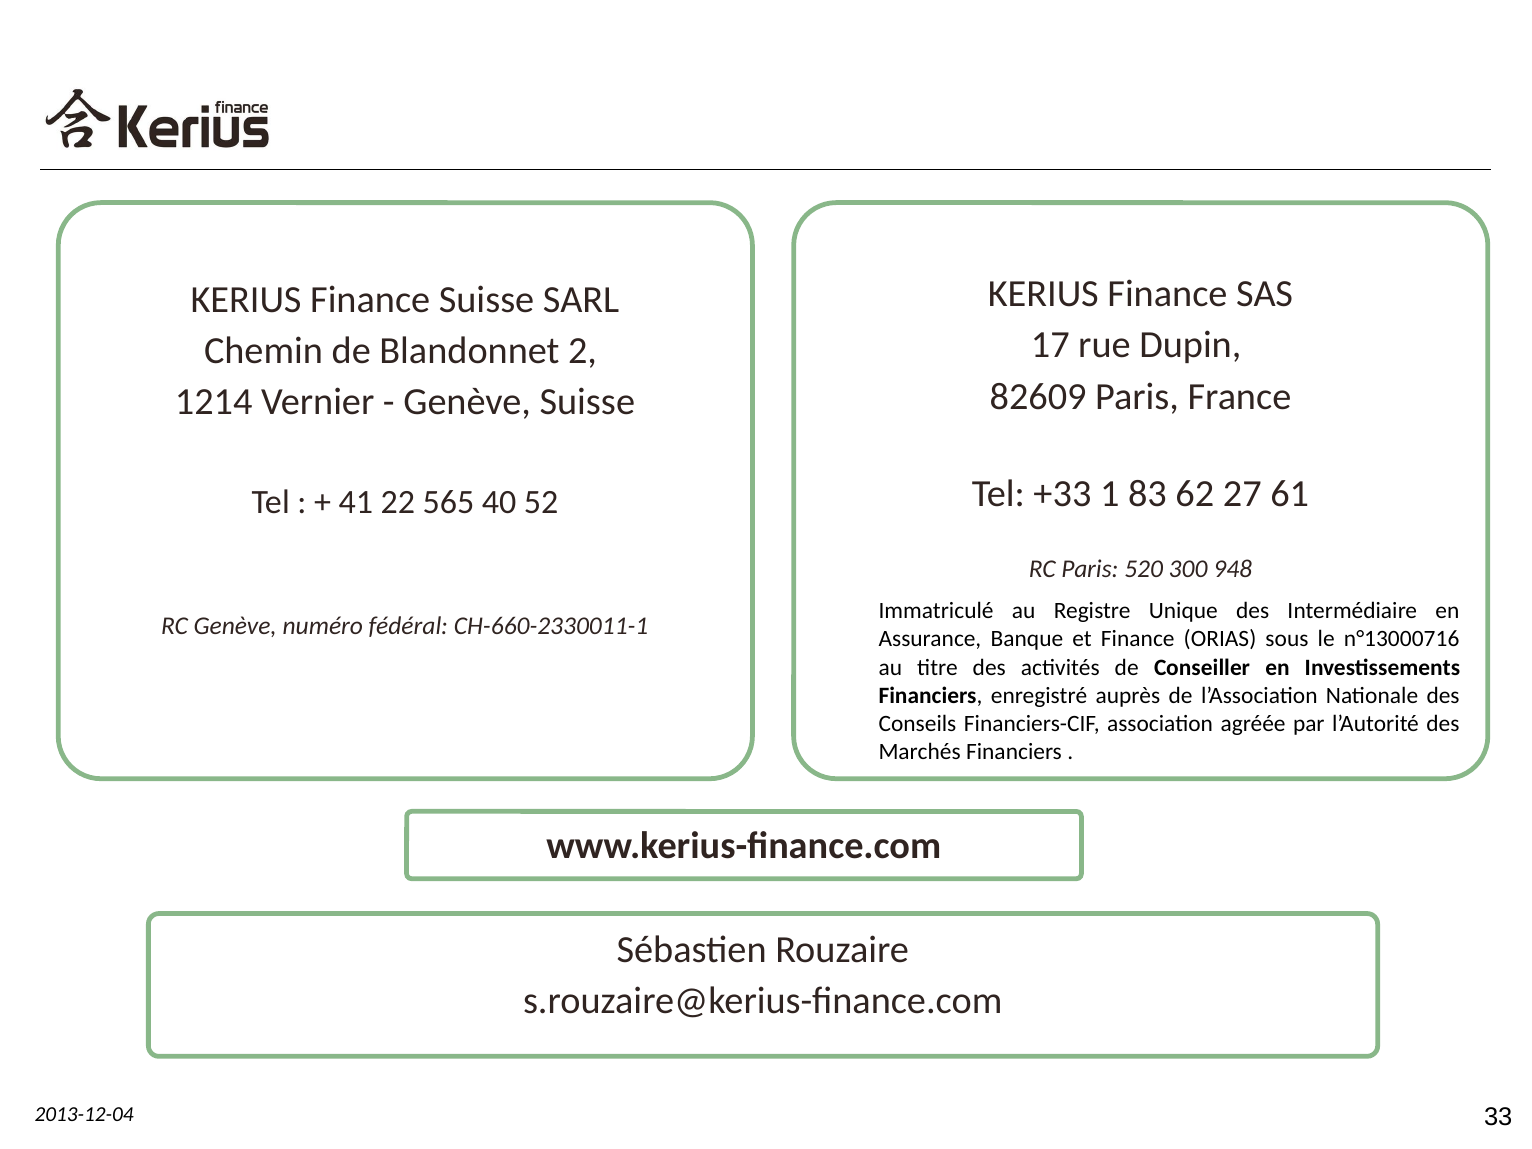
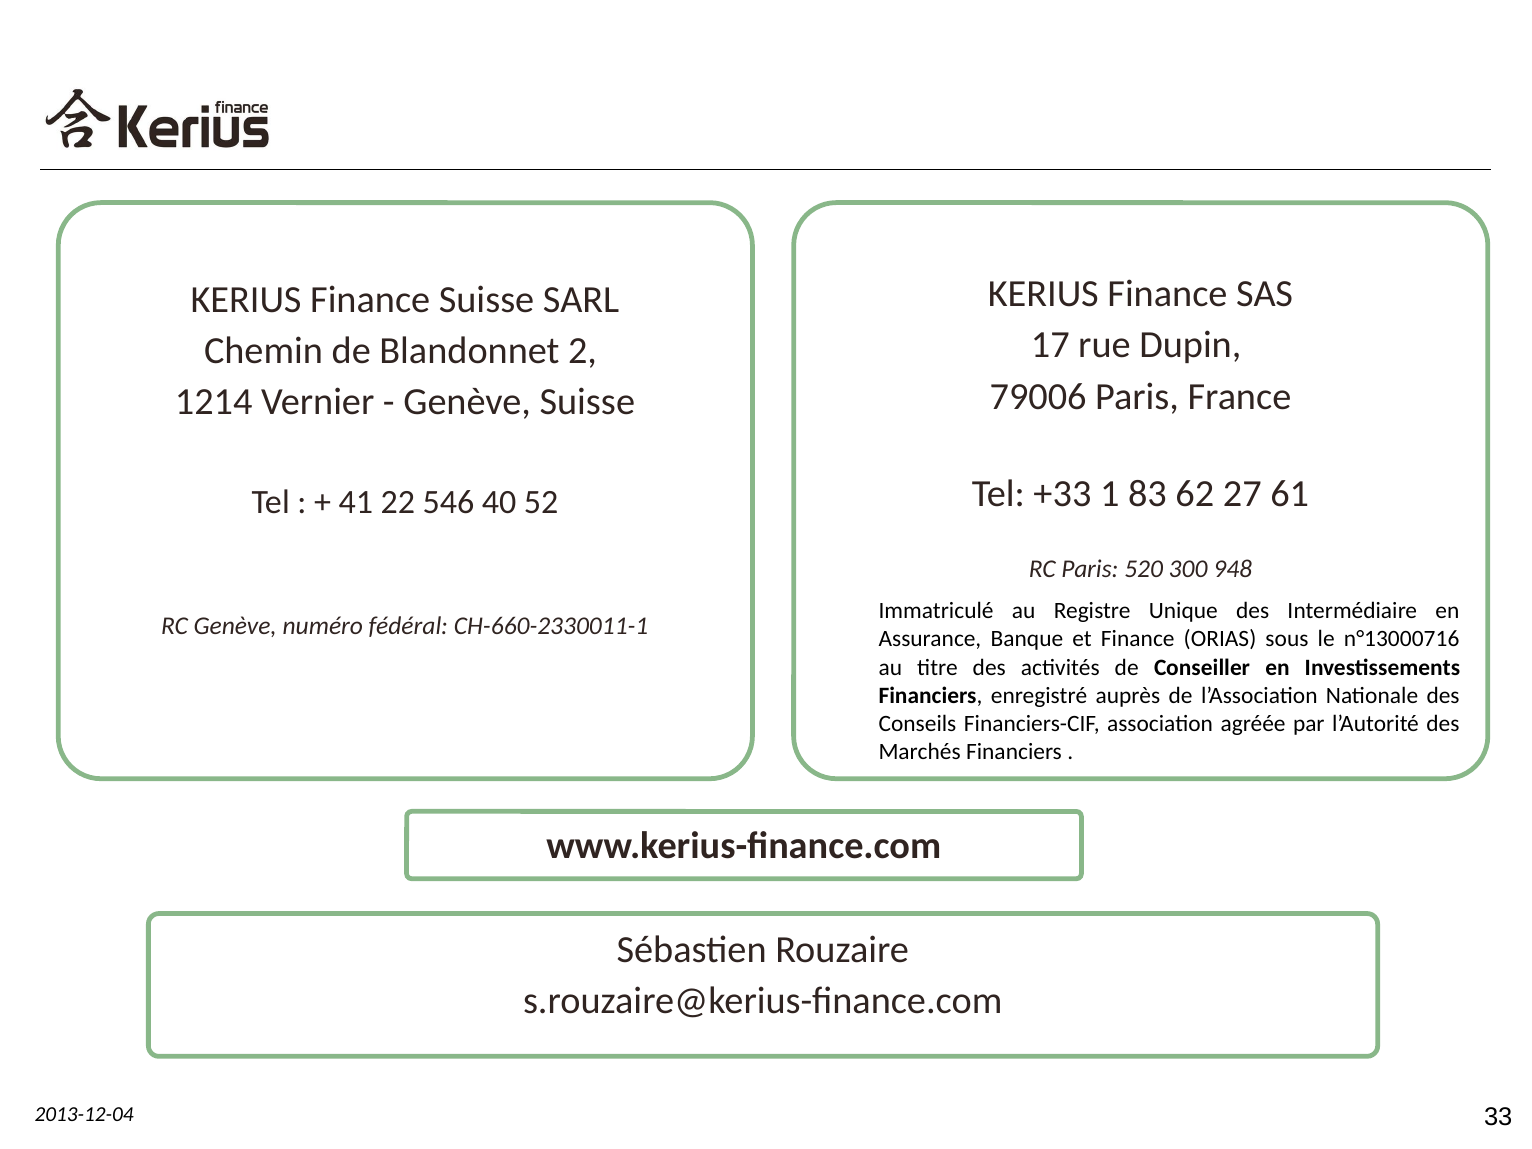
82609: 82609 -> 79006
565: 565 -> 546
